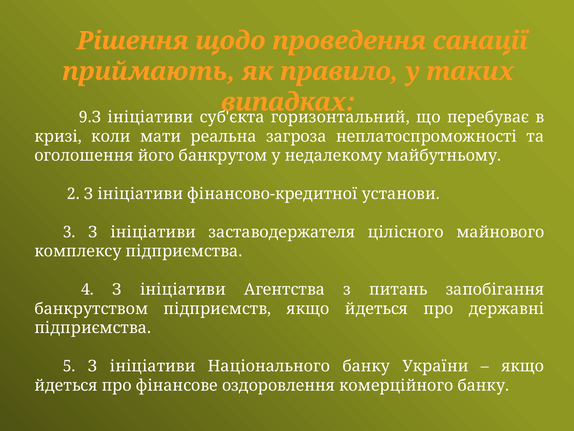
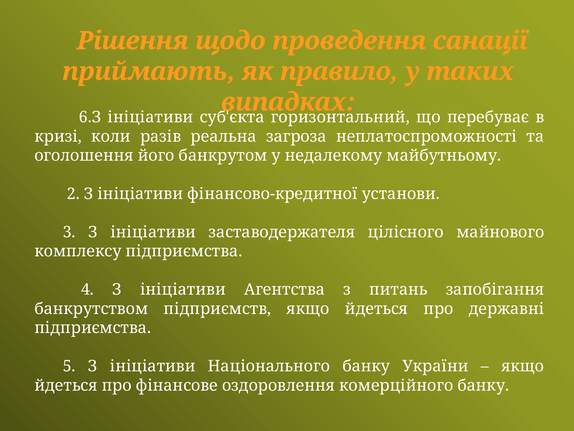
9.З: 9.З -> 6.З
мати: мати -> разів
